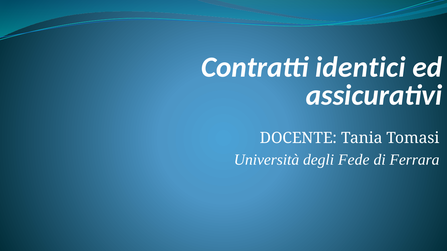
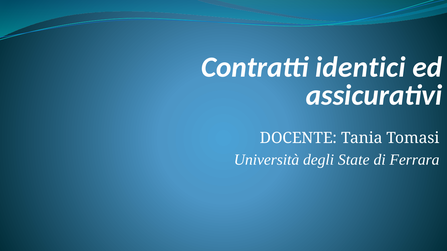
Fede: Fede -> State
